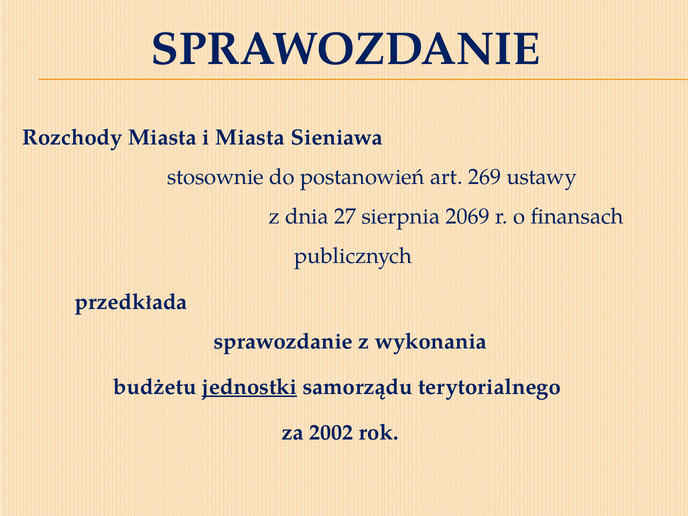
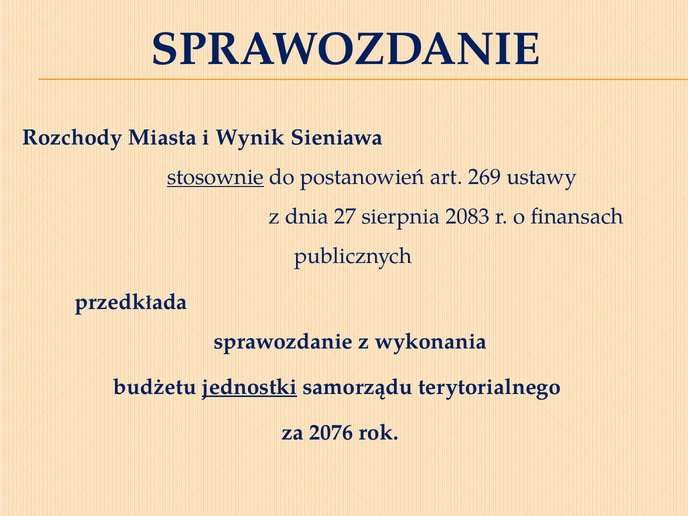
i Miasta: Miasta -> Wynik
stosownie underline: none -> present
2069: 2069 -> 2083
2002: 2002 -> 2076
